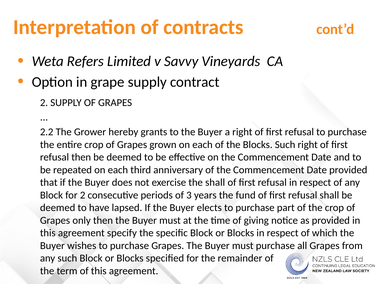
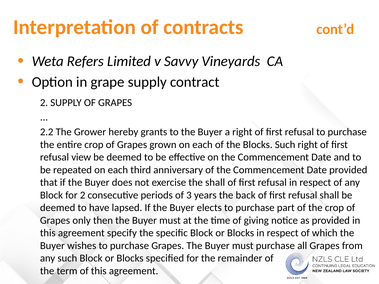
refusal then: then -> view
fund: fund -> back
